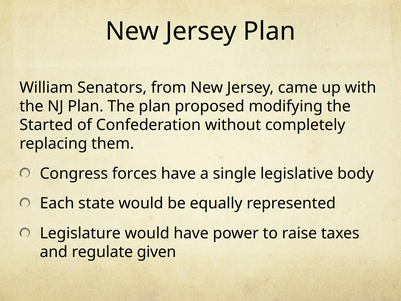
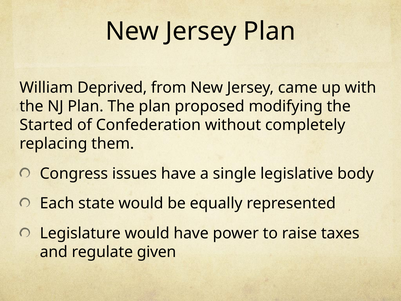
Senators: Senators -> Deprived
forces: forces -> issues
